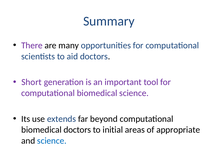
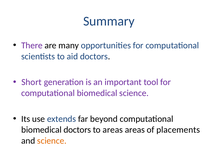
to initial: initial -> areas
appropriate: appropriate -> placements
science at (52, 140) colour: blue -> orange
